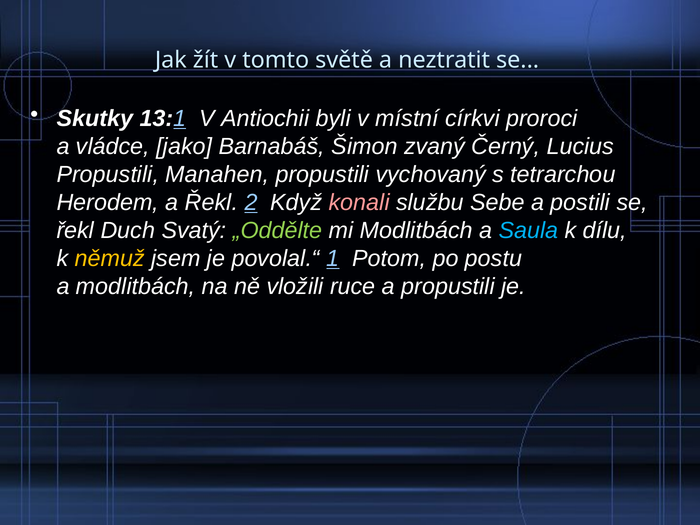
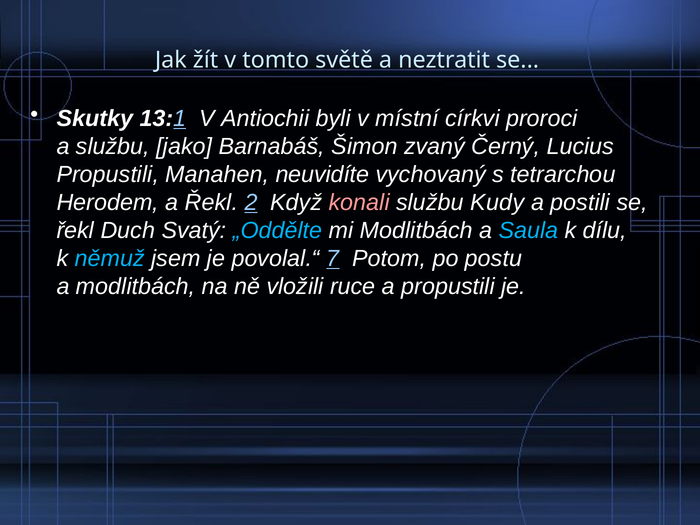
a vládce: vládce -> službu
Manahen propustili: propustili -> neuvidíte
Sebe: Sebe -> Kudy
„Oddělte colour: light green -> light blue
němuž colour: yellow -> light blue
1: 1 -> 7
